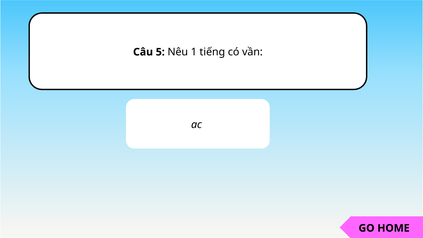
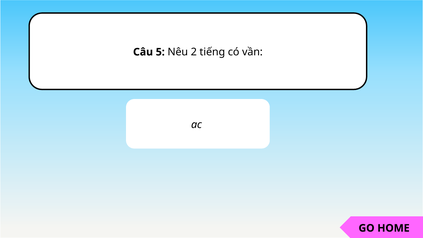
1: 1 -> 2
